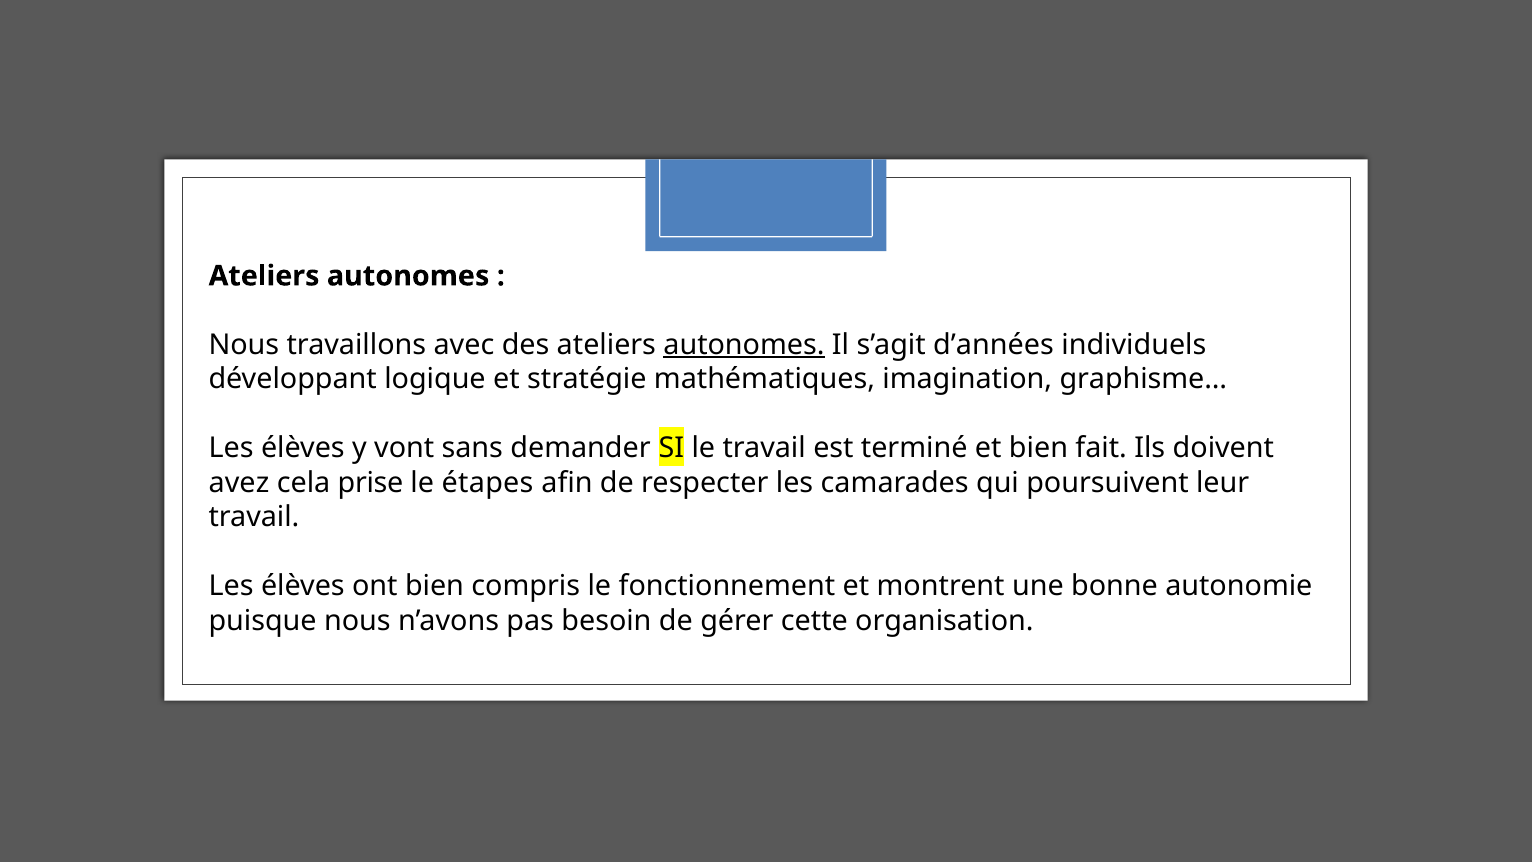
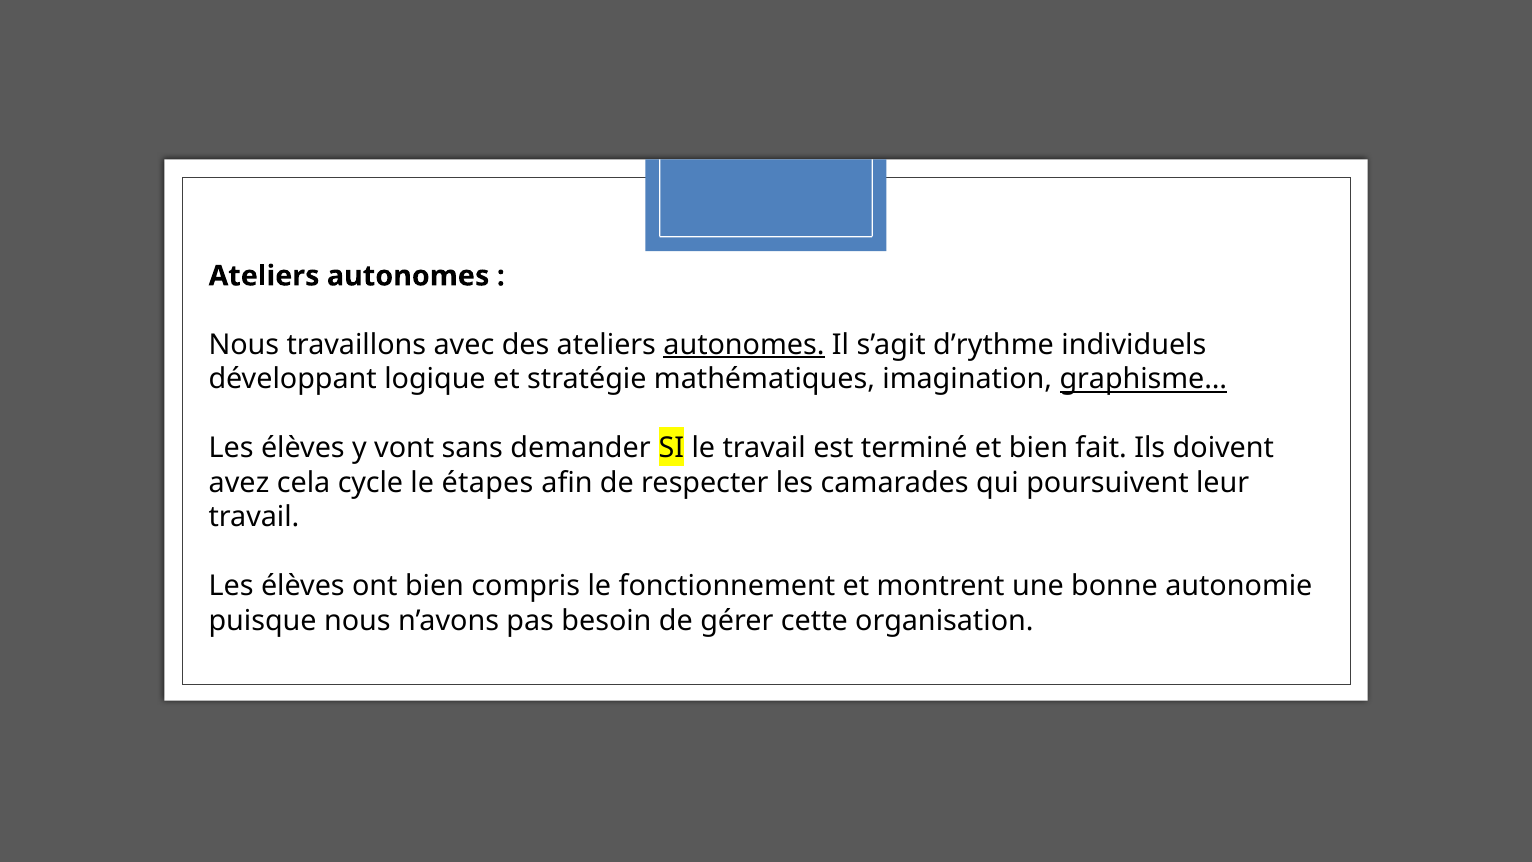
d’années: d’années -> d’rythme
graphisme… underline: none -> present
prise: prise -> cycle
